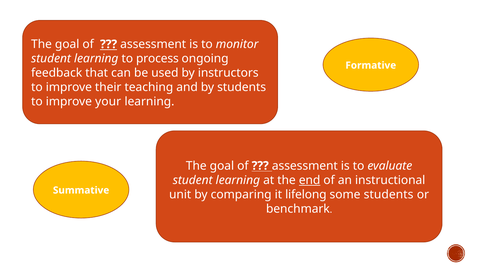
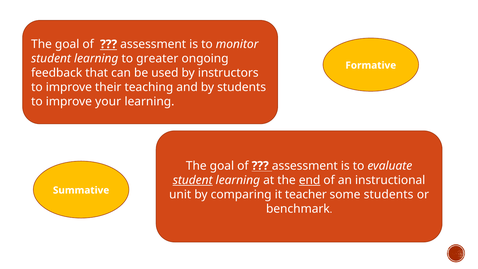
process: process -> greater
student at (193, 180) underline: none -> present
lifelong: lifelong -> teacher
